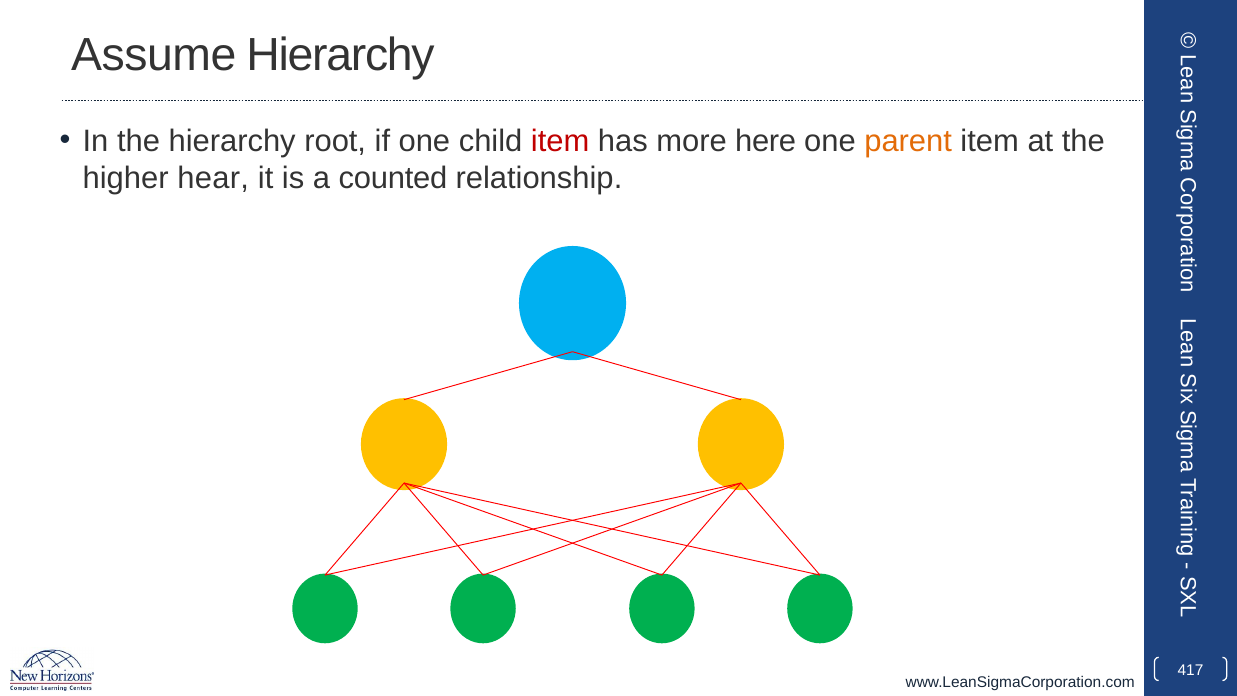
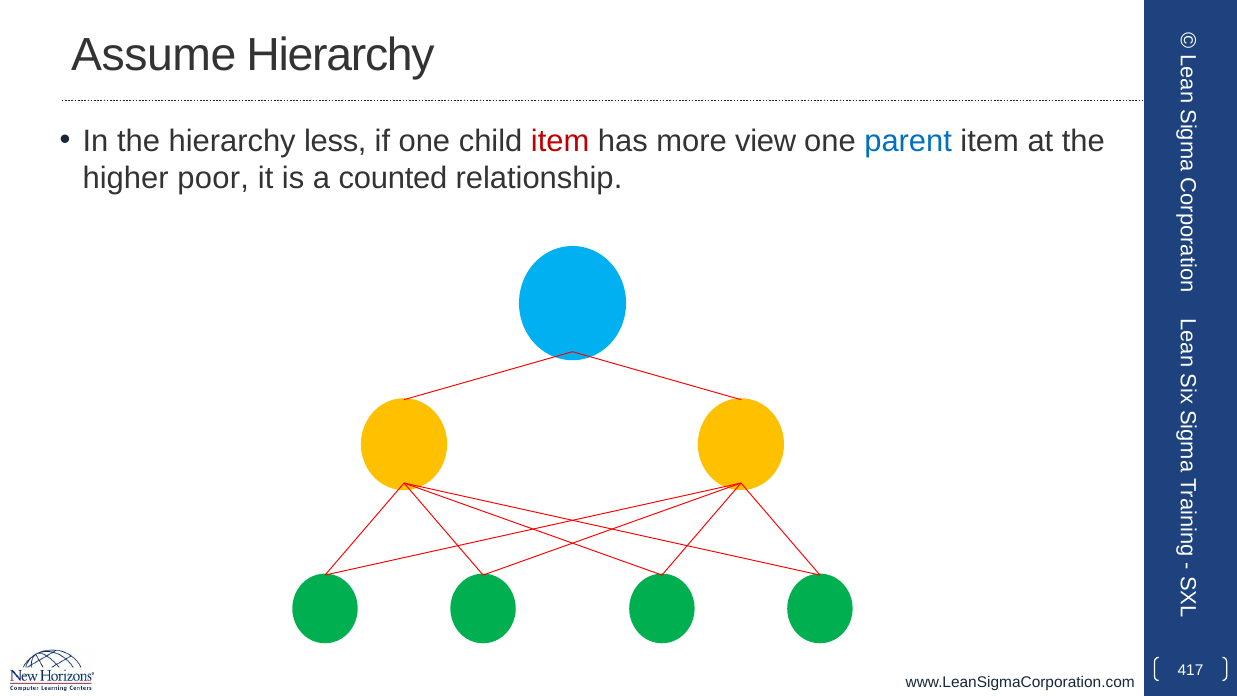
root: root -> less
here: here -> view
parent colour: orange -> blue
hear: hear -> poor
